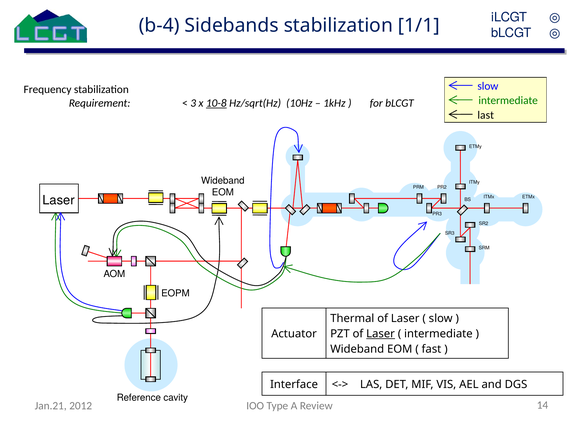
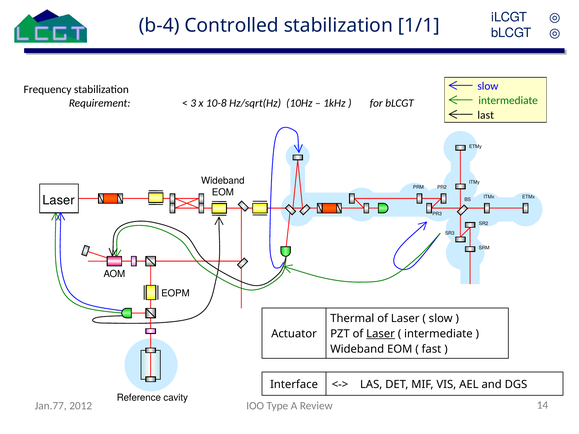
Sidebands: Sidebands -> Controlled
10-8 underline: present -> none
Jan.21: Jan.21 -> Jan.77
